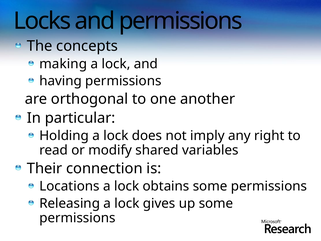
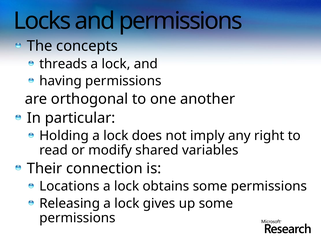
making: making -> threads
